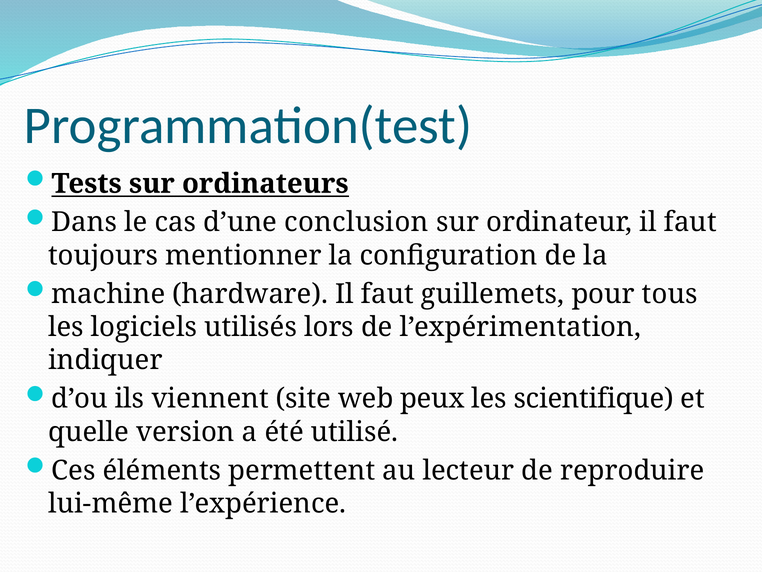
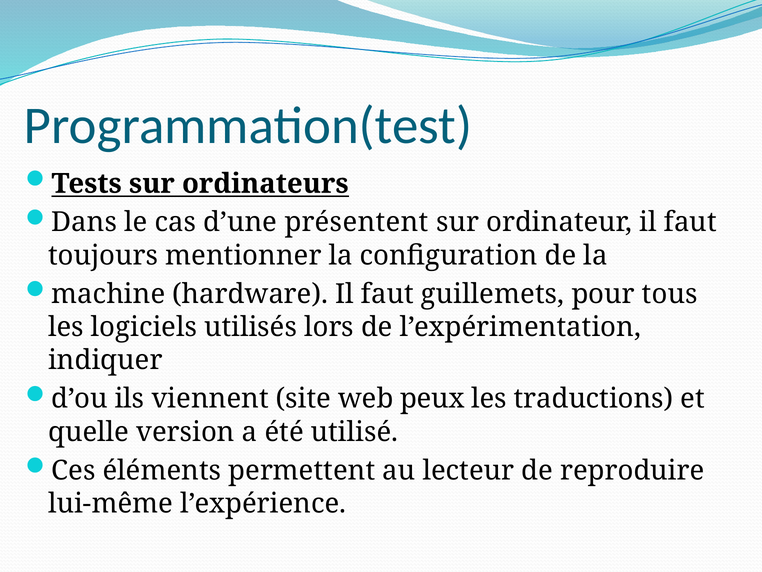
conclusion: conclusion -> présentent
scientifique: scientifique -> traductions
